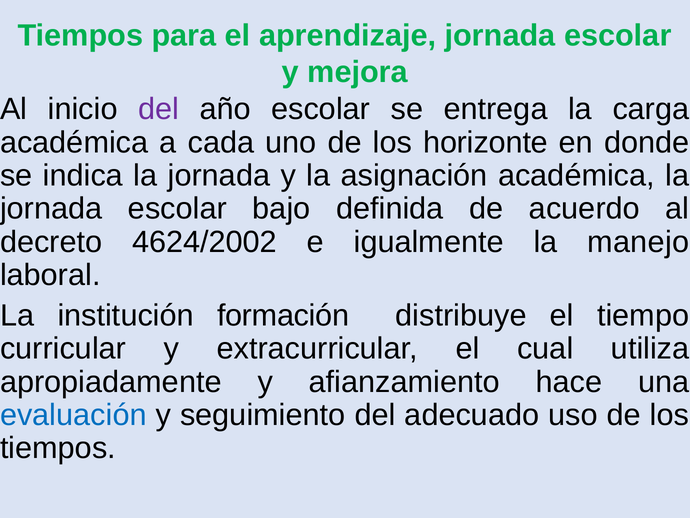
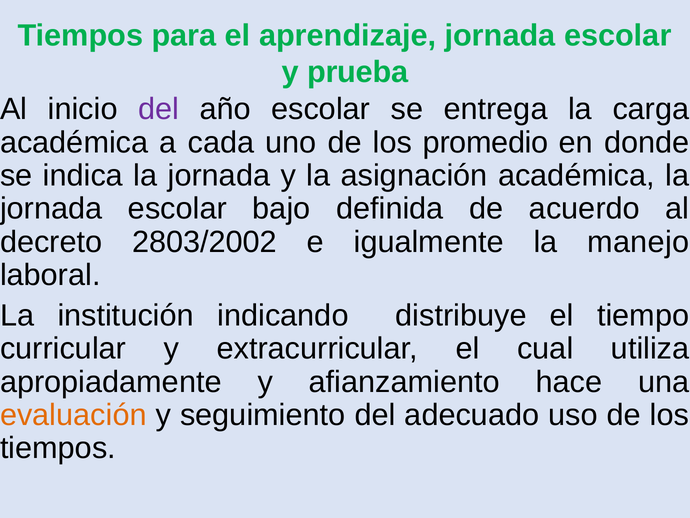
mejora: mejora -> prueba
horizonte: horizonte -> promedio
4624/2002: 4624/2002 -> 2803/2002
formación: formación -> indicando
evaluación colour: blue -> orange
